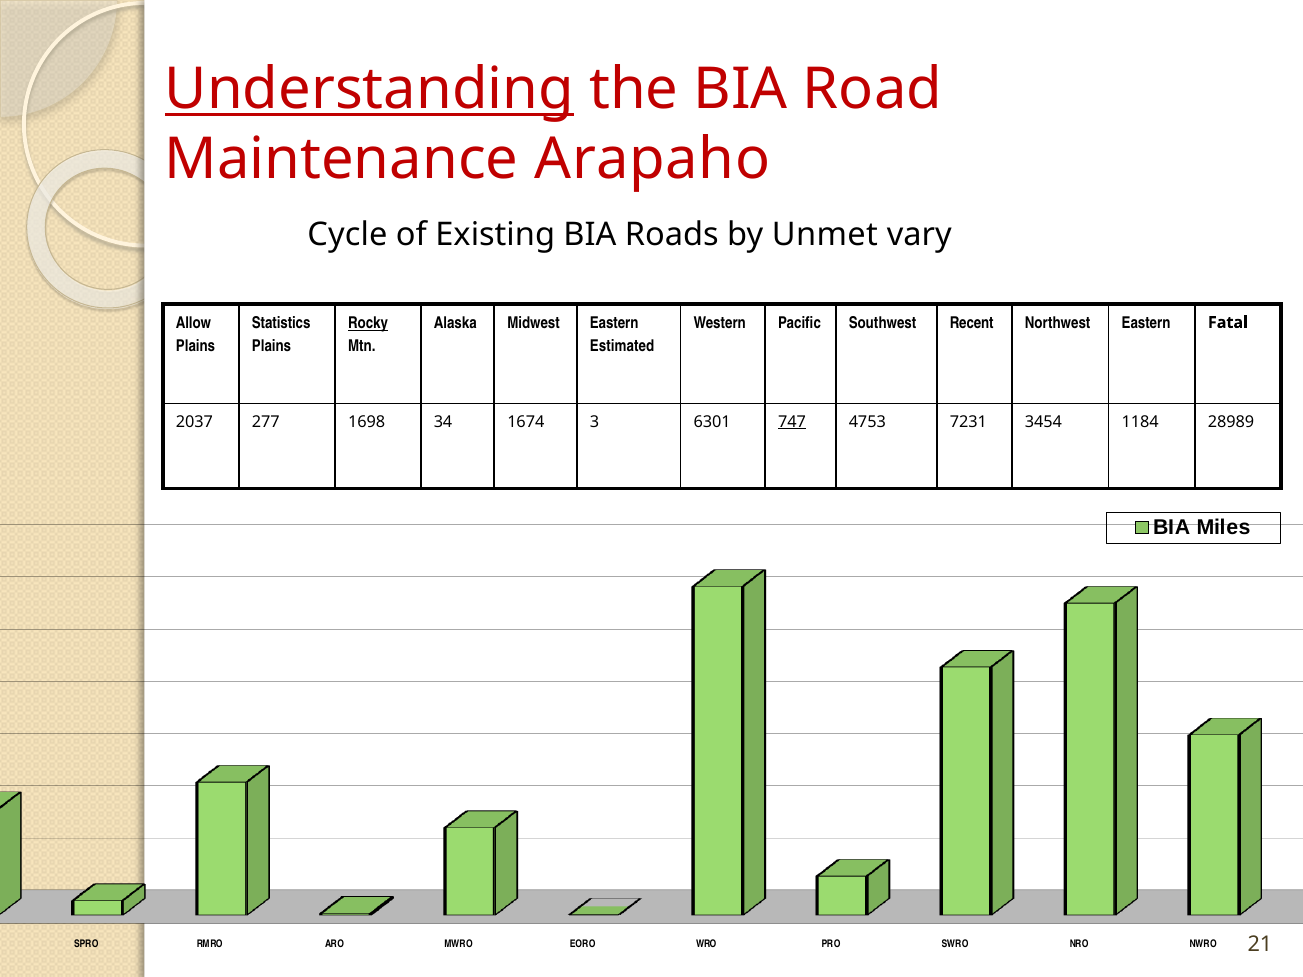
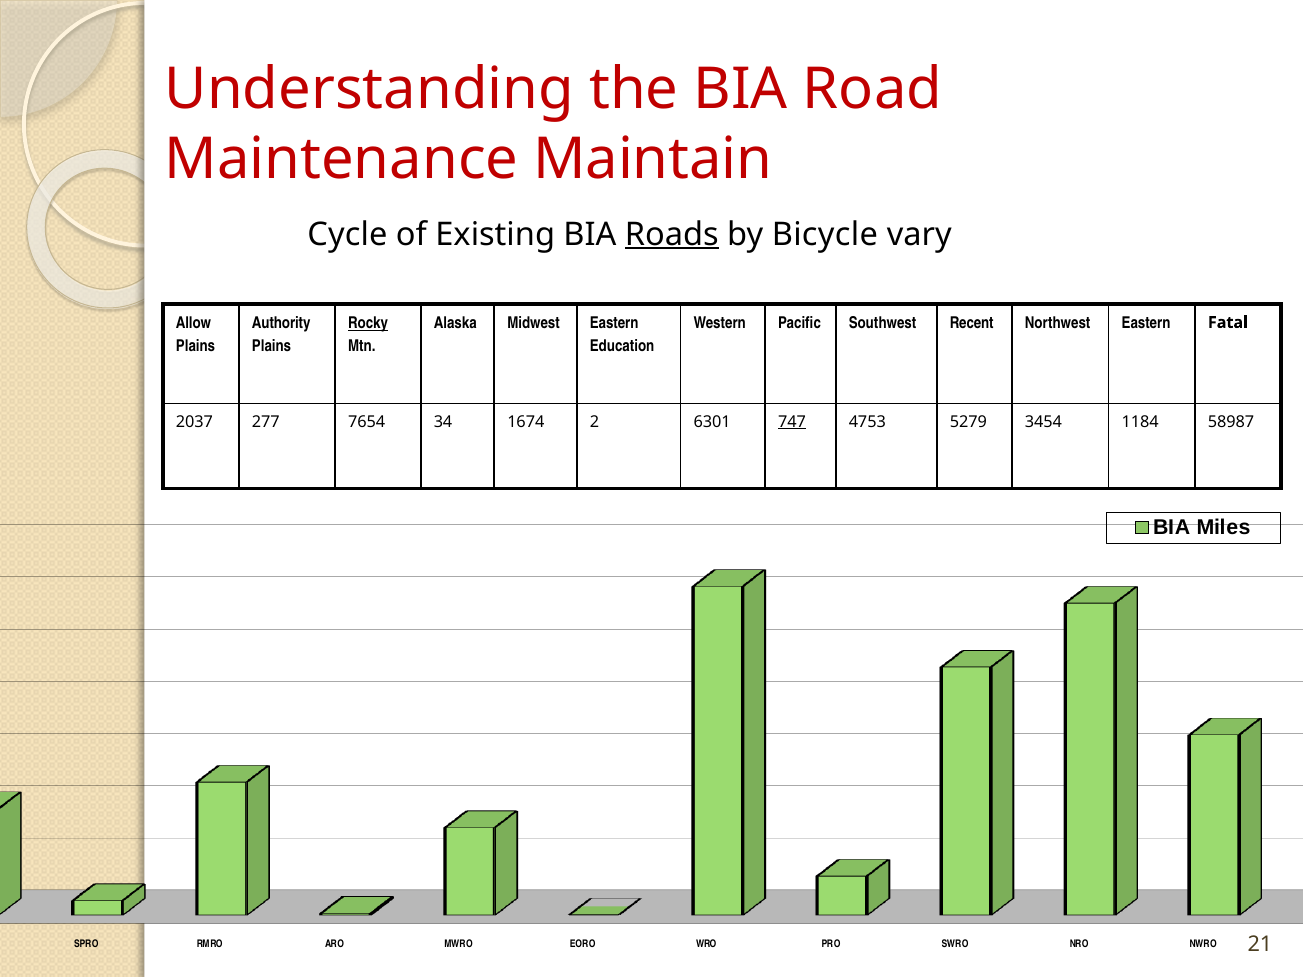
Understanding underline: present -> none
Arapaho: Arapaho -> Maintain
Roads underline: none -> present
Unmet: Unmet -> Bicycle
Statistics: Statistics -> Authority
Estimated: Estimated -> Education
1698: 1698 -> 7654
3: 3 -> 2
7231: 7231 -> 5279
28989: 28989 -> 58987
